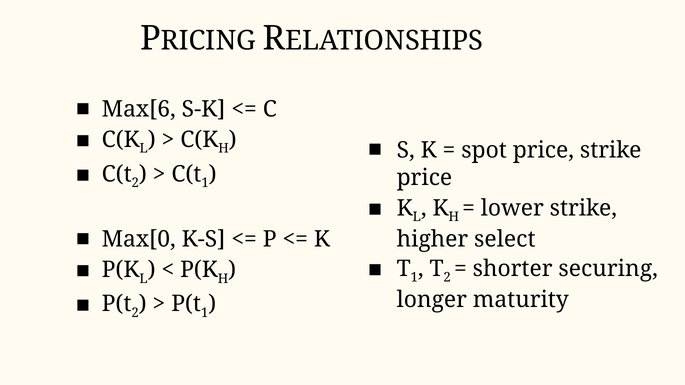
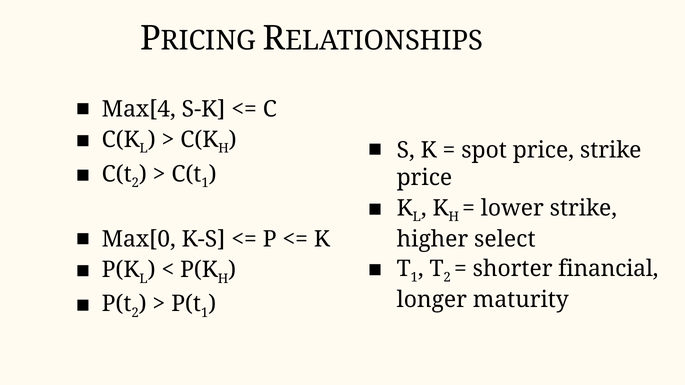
Max[6: Max[6 -> Max[4
securing: securing -> financial
